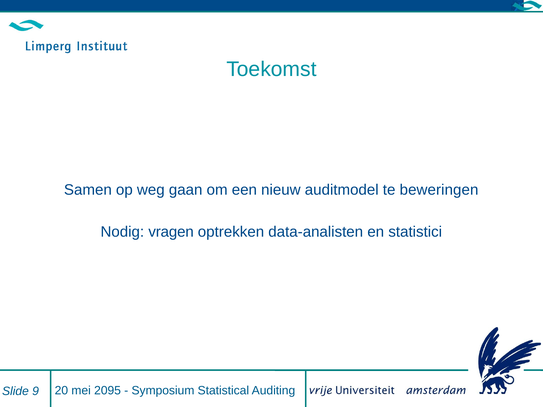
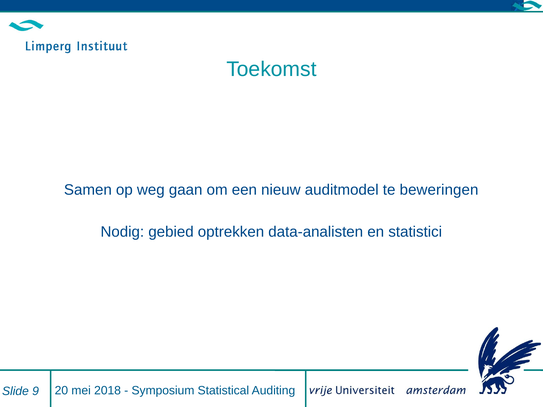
vragen: vragen -> gebied
2095: 2095 -> 2018
